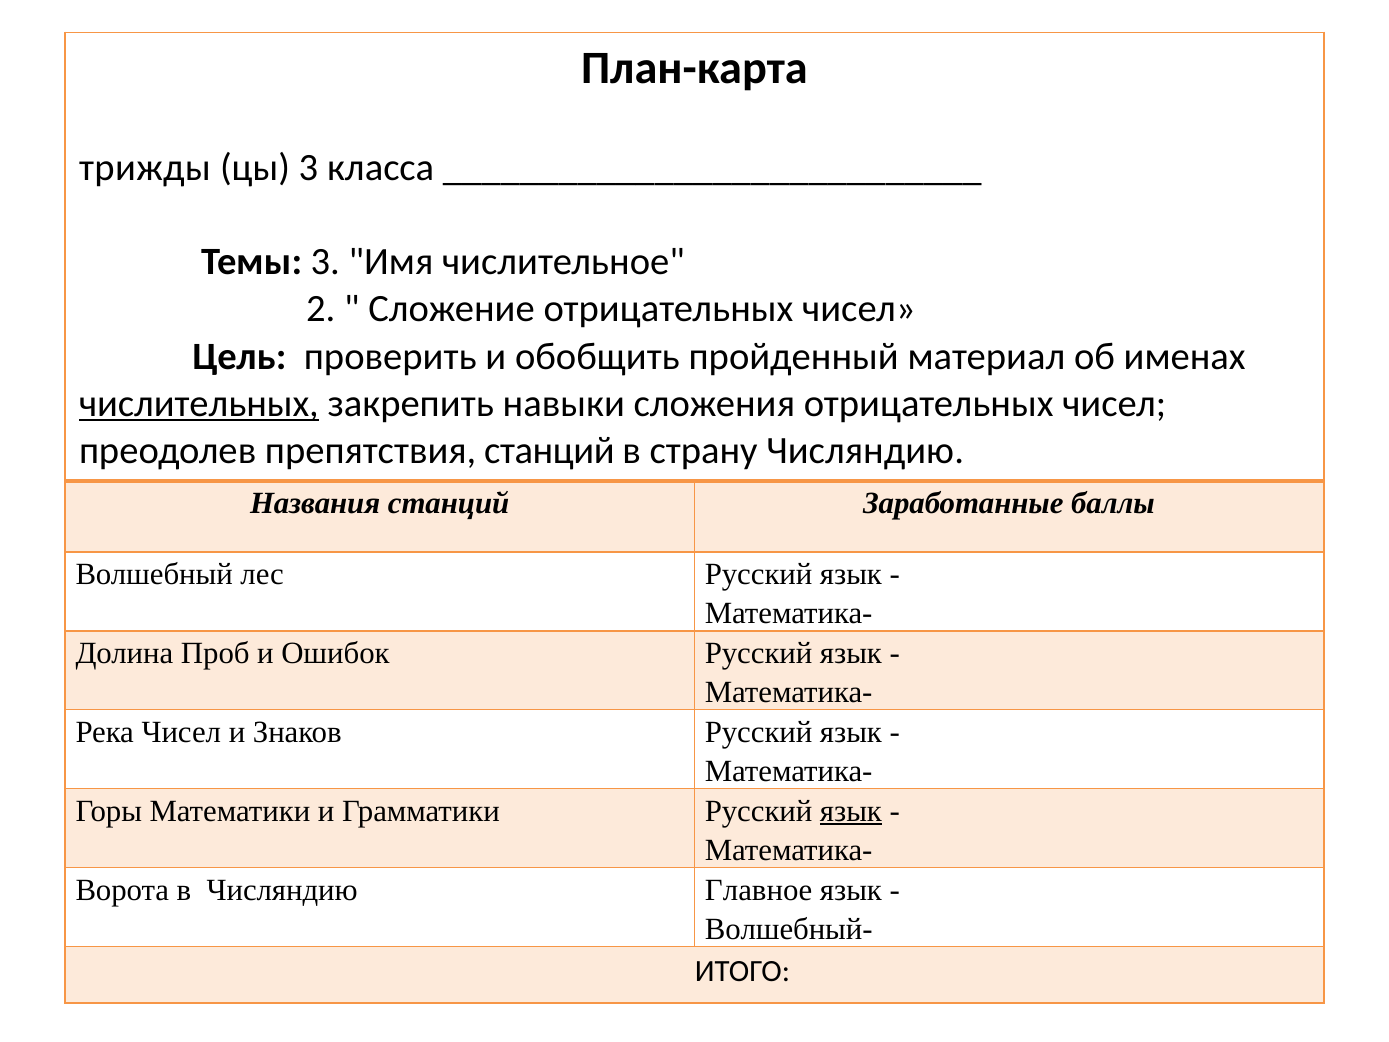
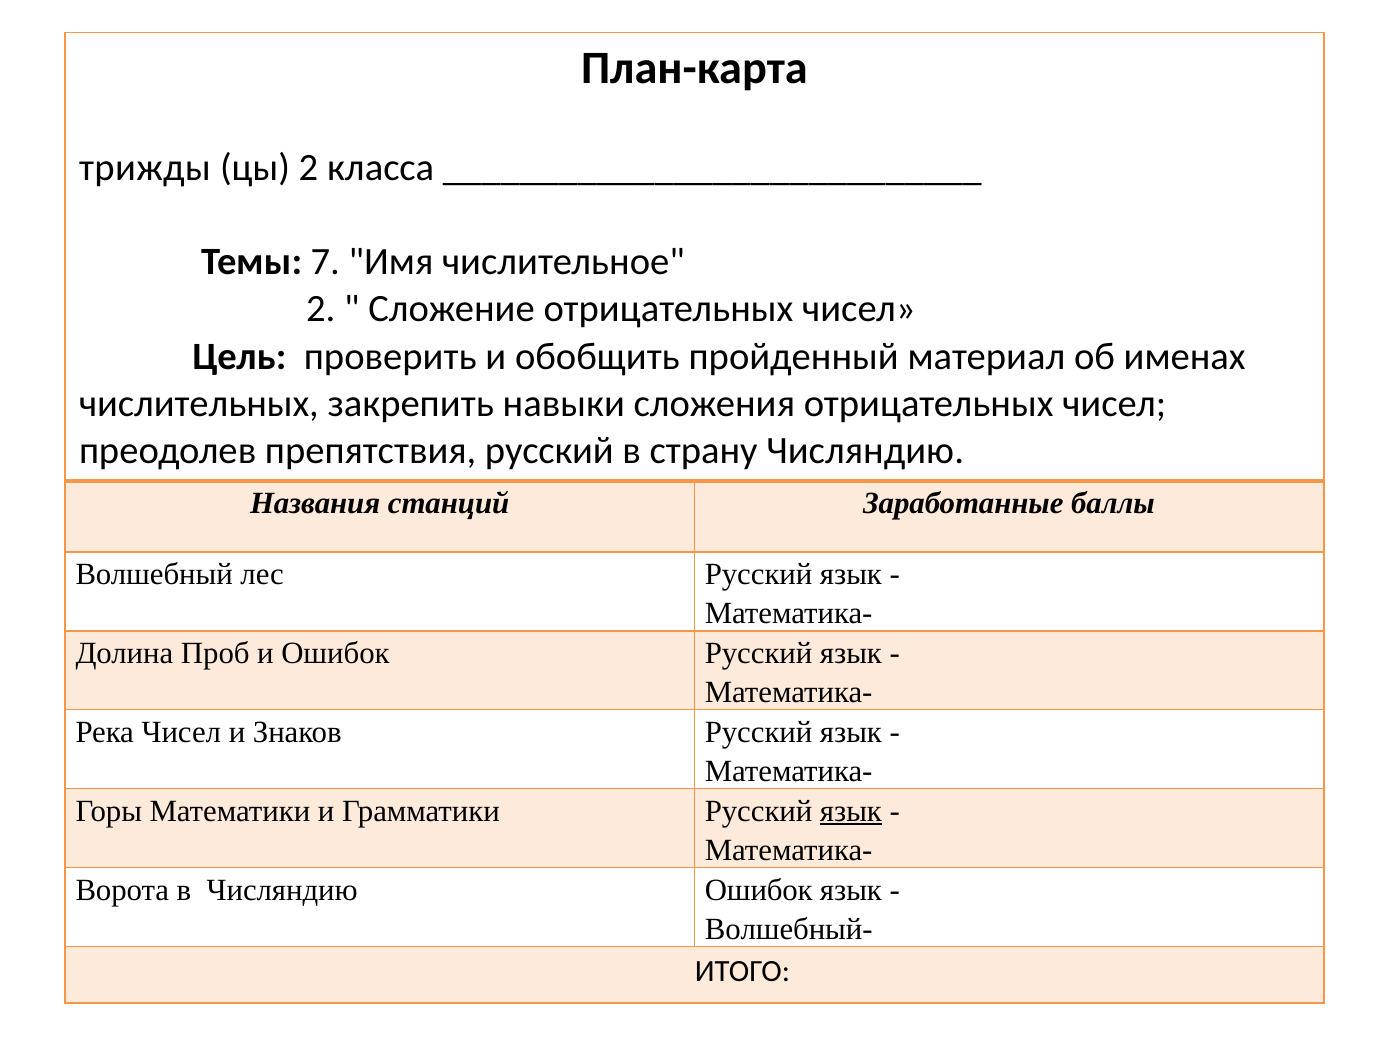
цы 3: 3 -> 2
Темы 3: 3 -> 7
числительных underline: present -> none
препятствия станций: станций -> русский
Числяндию Главное: Главное -> Ошибок
